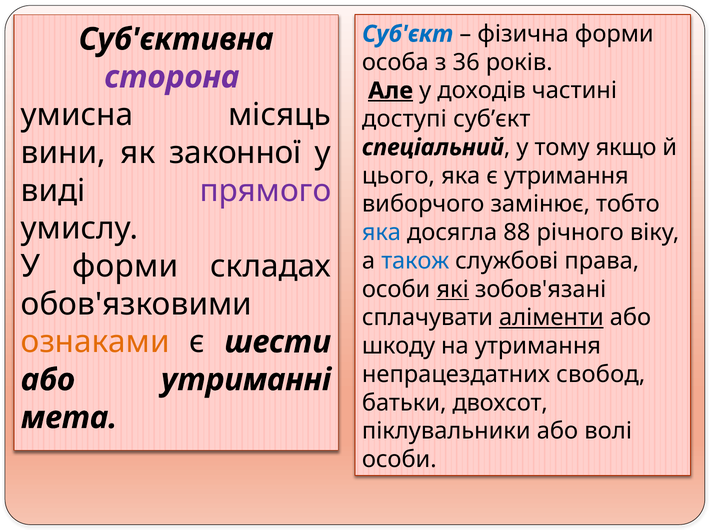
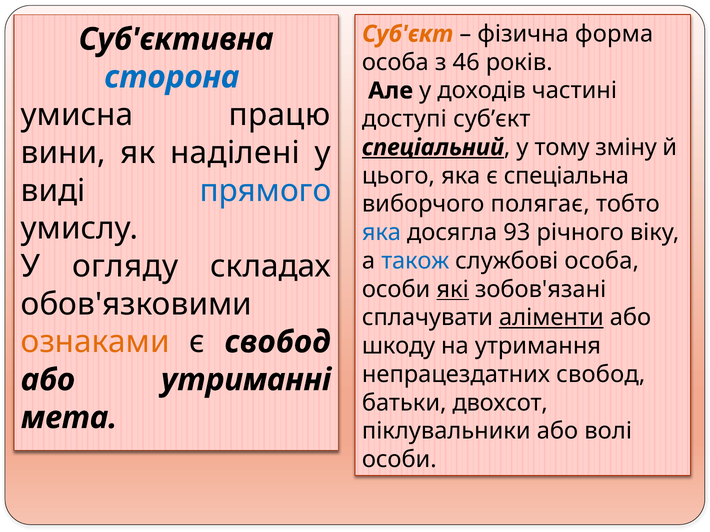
Суб'єкт colour: blue -> orange
фізична форми: форми -> форма
36: 36 -> 46
сторона colour: purple -> blue
Але underline: present -> none
місяць: місяць -> працю
спеціальний underline: none -> present
якщо: якщо -> зміну
законної: законної -> наділені
є утримання: утримання -> спеціальна
прямого colour: purple -> blue
замінює: замінює -> полягає
88: 88 -> 93
службові права: права -> особа
У форми: форми -> огляду
є шести: шести -> свобод
